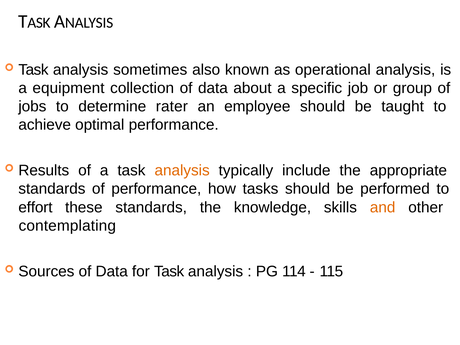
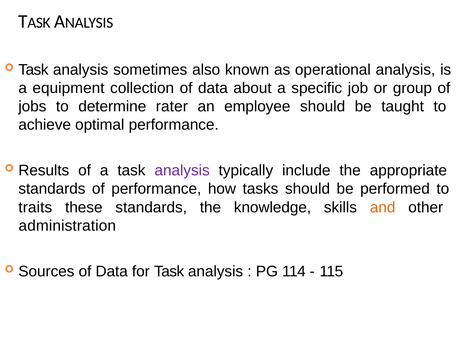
analysis at (182, 170) colour: orange -> purple
effort: effort -> traits
contemplating: contemplating -> administration
